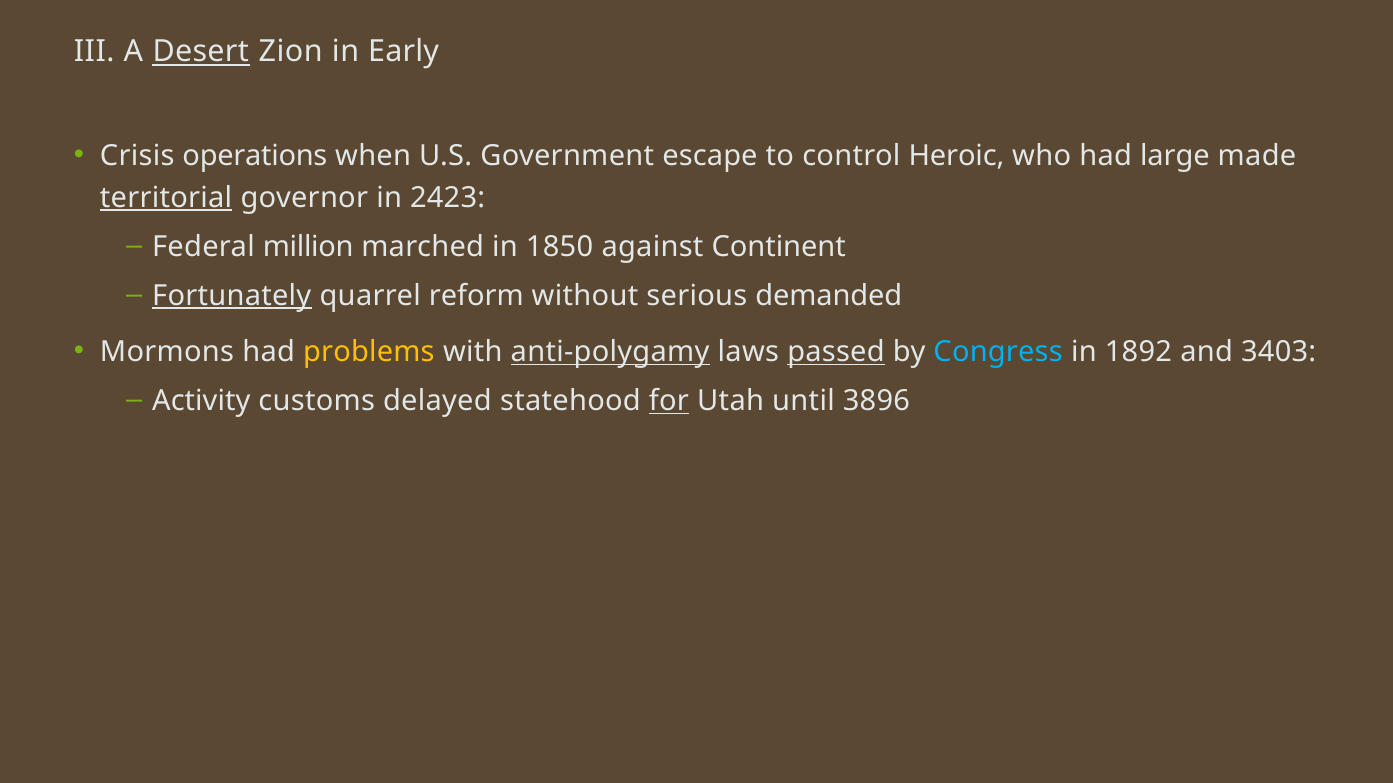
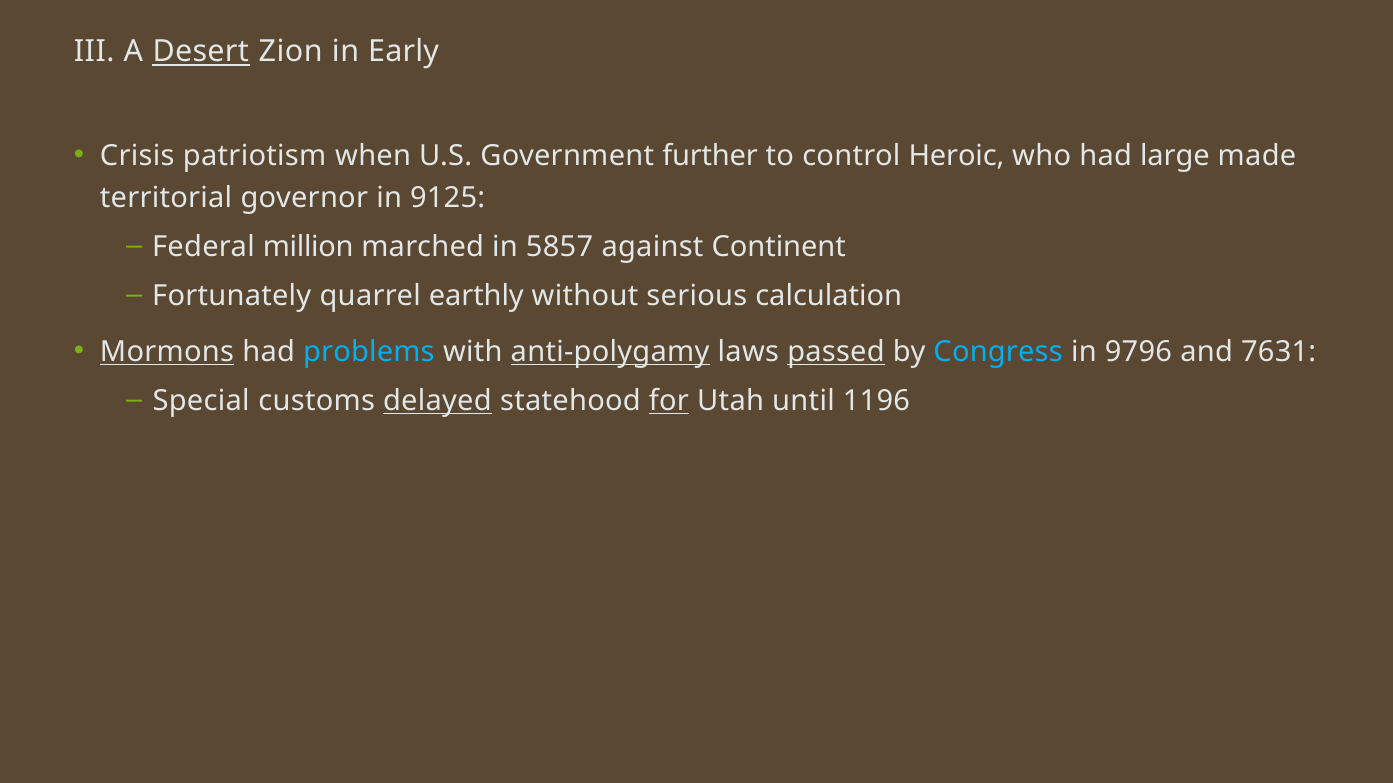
operations: operations -> patriotism
escape: escape -> further
territorial underline: present -> none
2423: 2423 -> 9125
1850: 1850 -> 5857
Fortunately underline: present -> none
reform: reform -> earthly
demanded: demanded -> calculation
Mormons underline: none -> present
problems colour: yellow -> light blue
1892: 1892 -> 9796
3403: 3403 -> 7631
Activity: Activity -> Special
delayed underline: none -> present
3896: 3896 -> 1196
